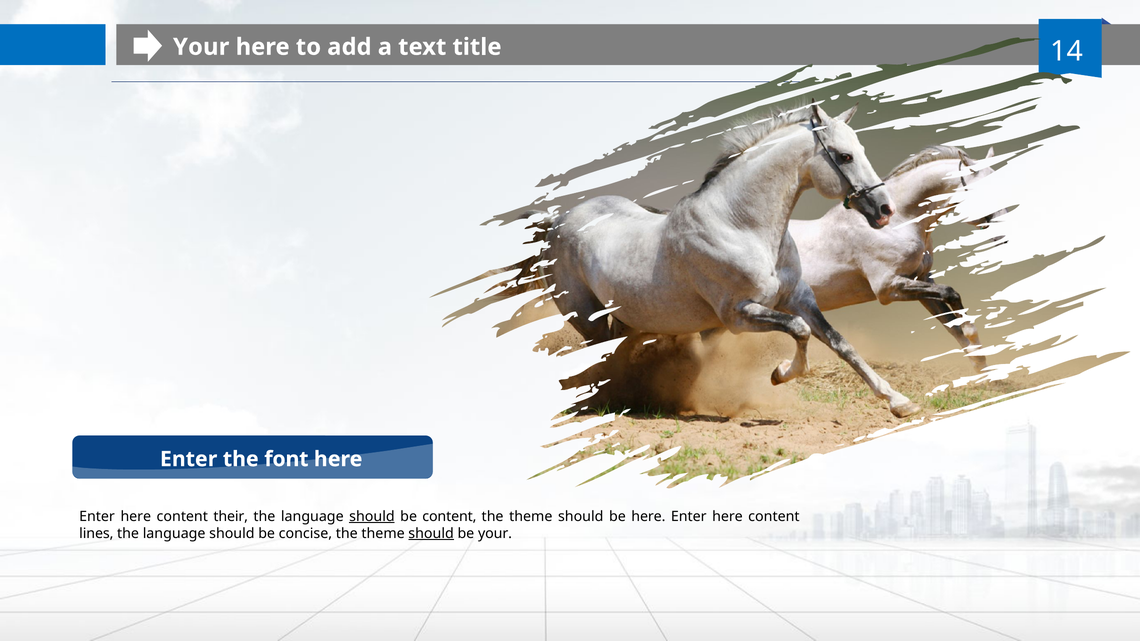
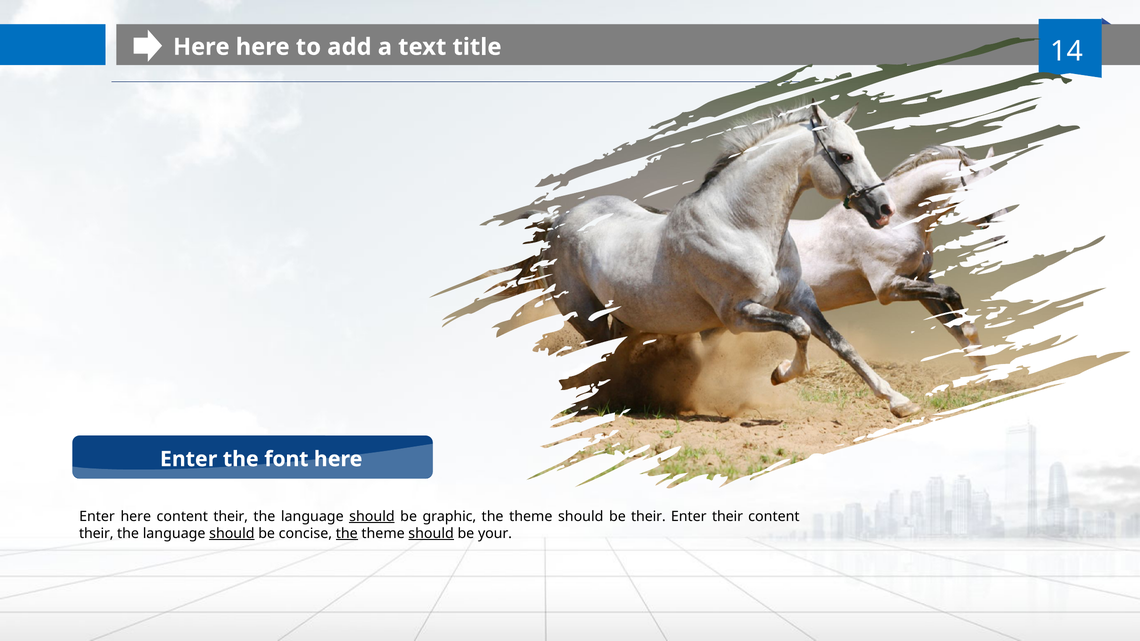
Your at (201, 47): Your -> Here
be content: content -> graphic
be here: here -> their
here at (727, 517): here -> their
lines at (96, 534): lines -> their
should at (232, 534) underline: none -> present
the at (347, 534) underline: none -> present
